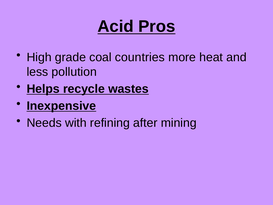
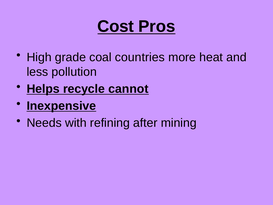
Acid: Acid -> Cost
wastes: wastes -> cannot
